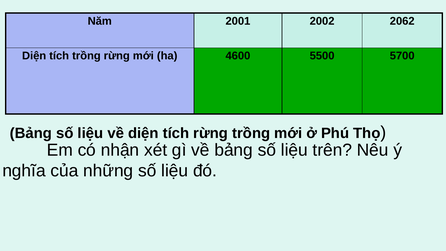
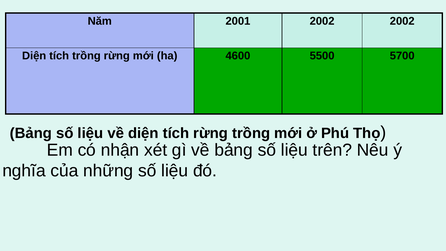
2002 2062: 2062 -> 2002
